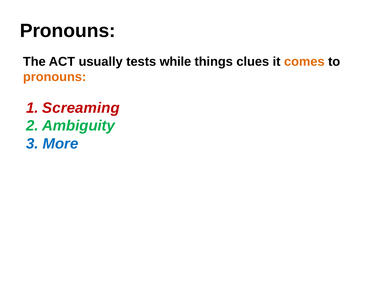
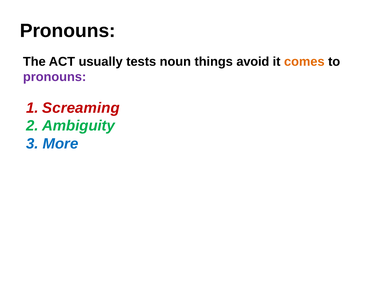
while: while -> noun
clues: clues -> avoid
pronouns at (55, 77) colour: orange -> purple
